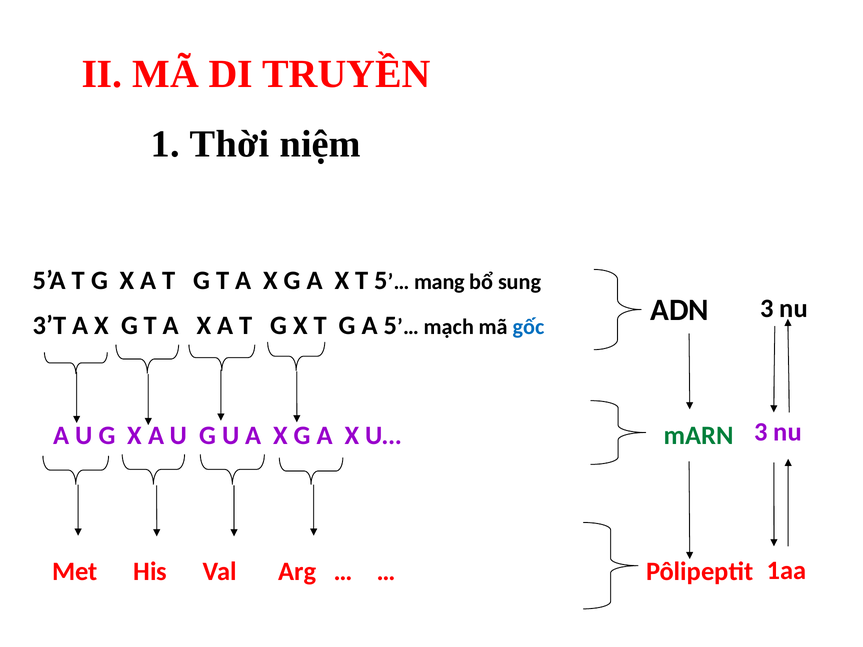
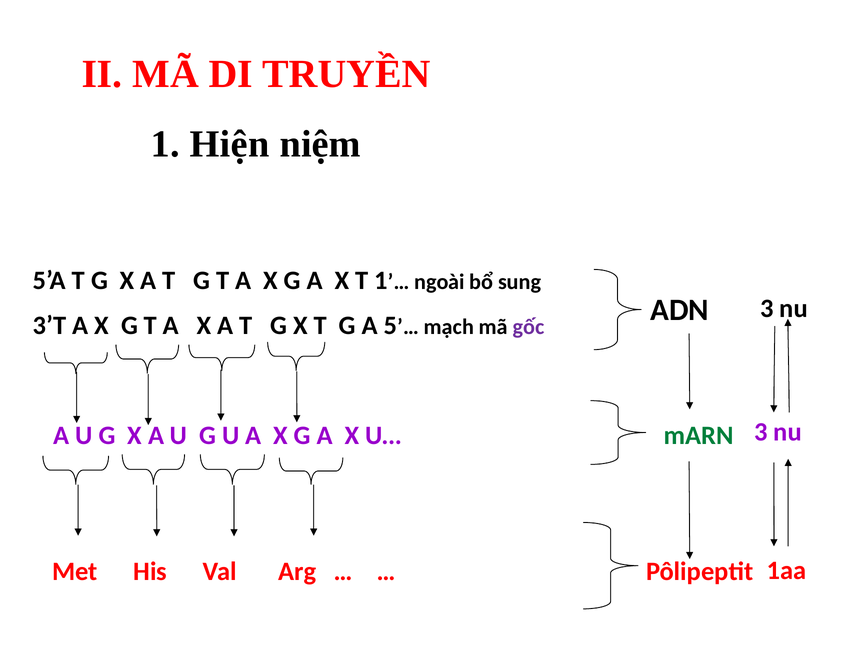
Thời: Thời -> Hiện
T 5: 5 -> 1
mang: mang -> ngoài
gốc colour: blue -> purple
